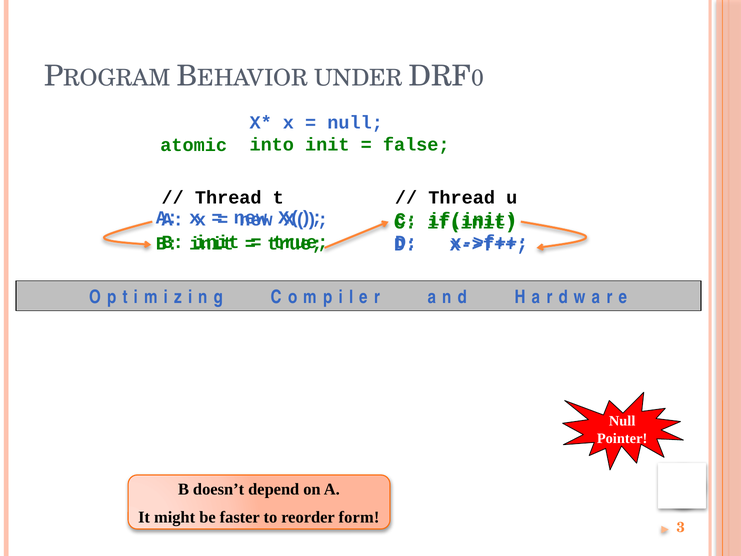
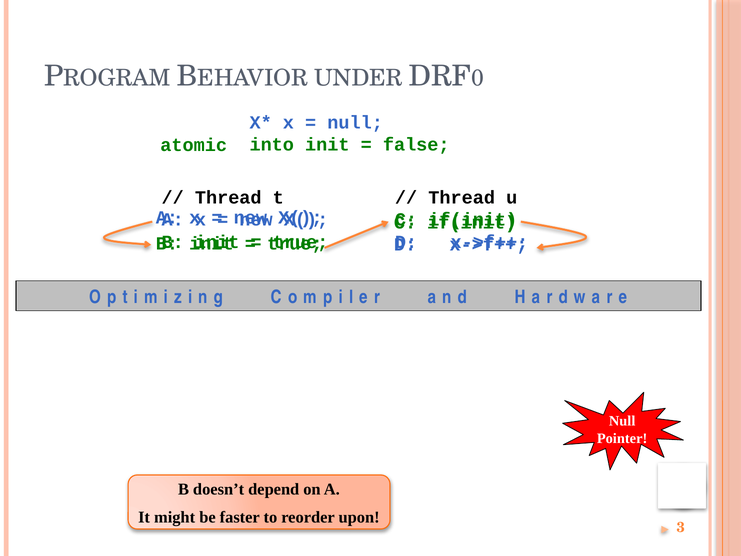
form: form -> upon
